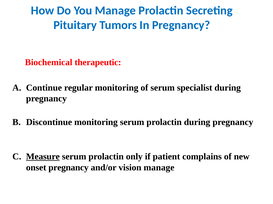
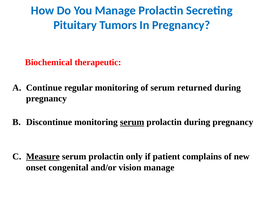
specialist: specialist -> returned
serum at (132, 123) underline: none -> present
onset pregnancy: pregnancy -> congenital
